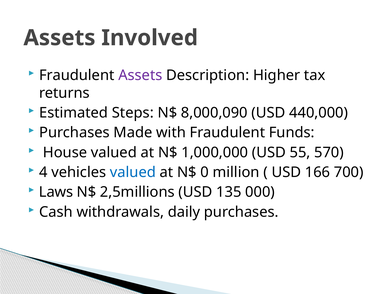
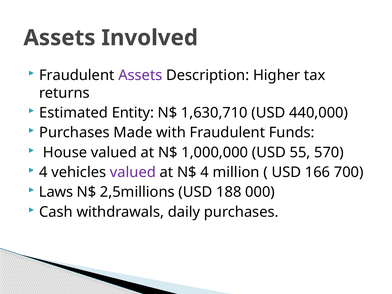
Steps: Steps -> Entity
8,000,090: 8,000,090 -> 1,630,710
valued at (133, 172) colour: blue -> purple
N$ 0: 0 -> 4
135: 135 -> 188
